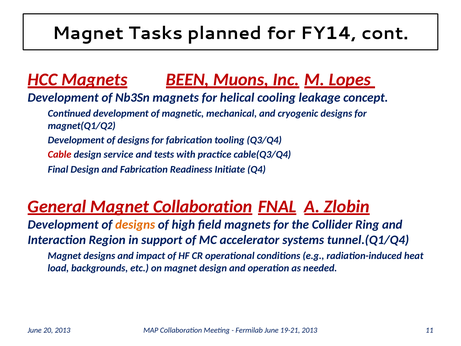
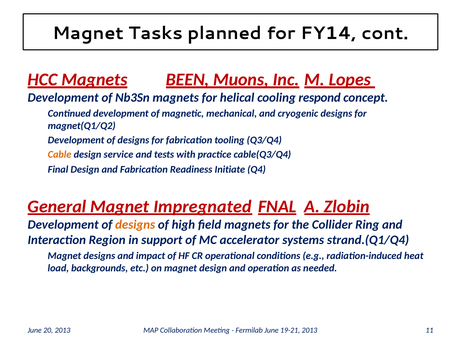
leakage: leakage -> respond
Cable colour: red -> orange
Magnet Collaboration: Collaboration -> Impregnated
tunnel.(Q1/Q4: tunnel.(Q1/Q4 -> strand.(Q1/Q4
